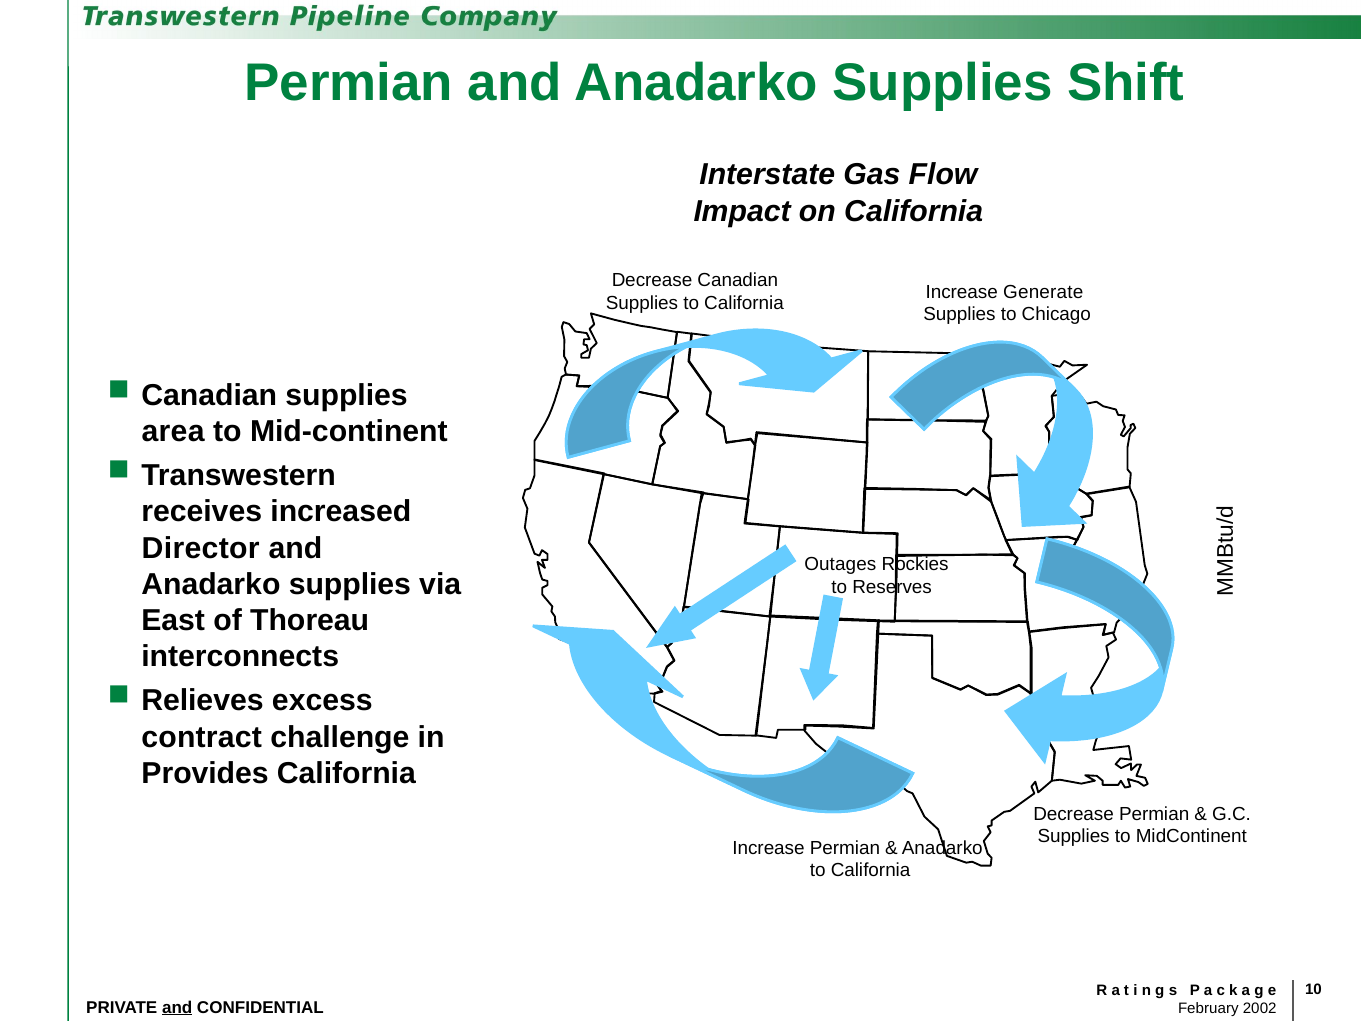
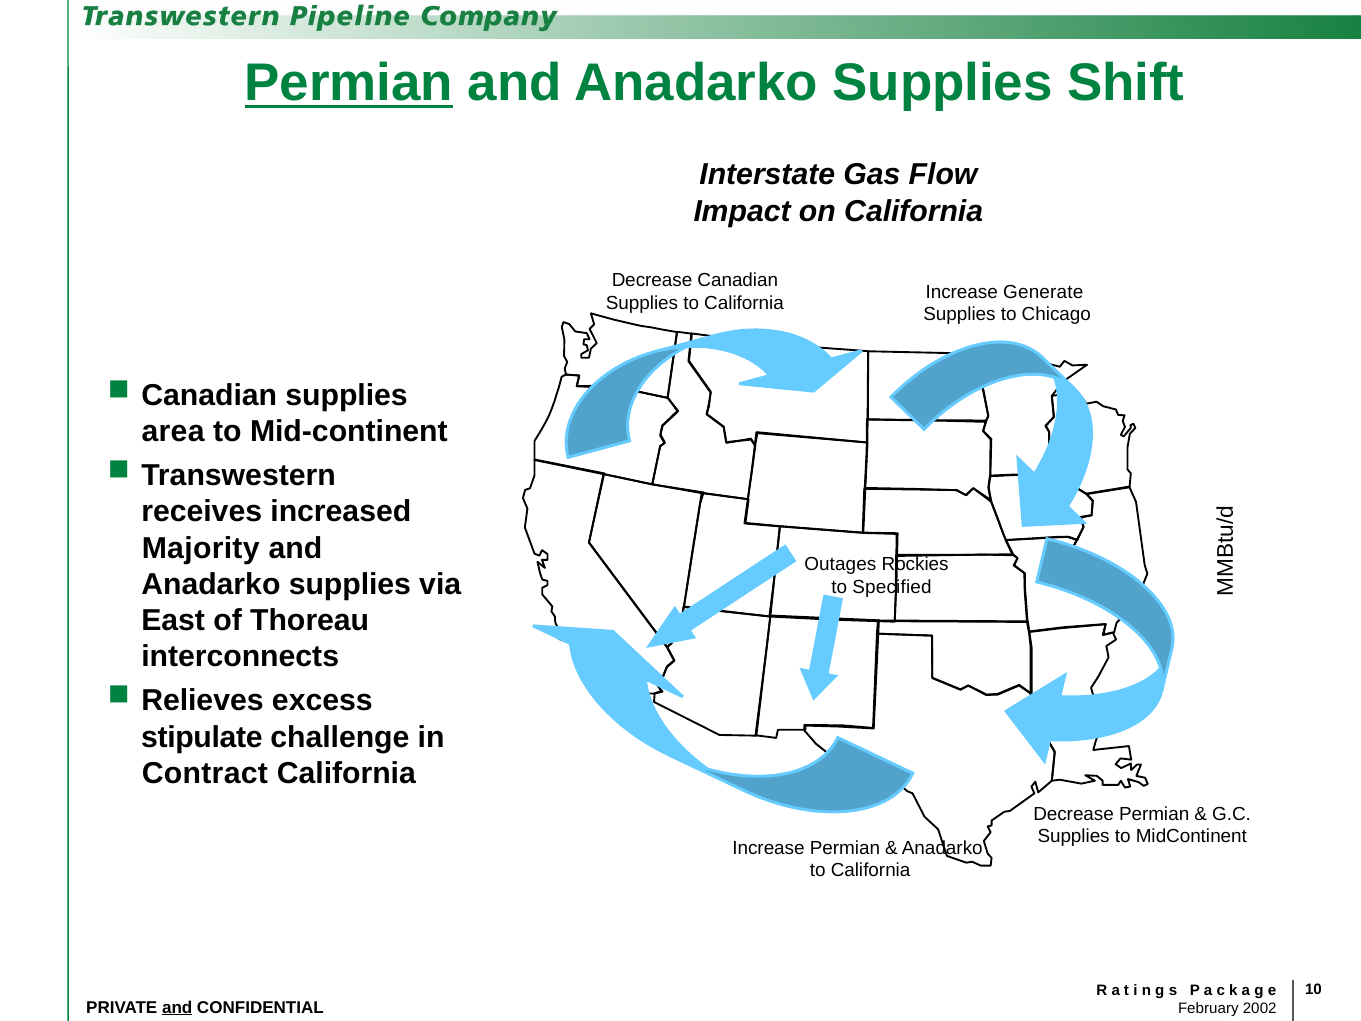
Permian at (349, 83) underline: none -> present
Director: Director -> Majority
Reserves: Reserves -> Specified
contract: contract -> stipulate
Provides: Provides -> Contract
